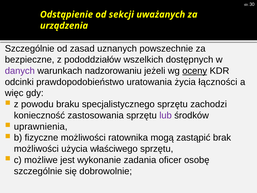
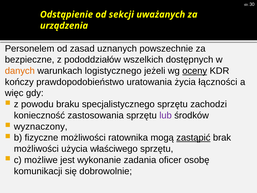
Szczególnie at (30, 48): Szczególnie -> Personelem
danych colour: purple -> orange
nadzorowaniu: nadzorowaniu -> logistycznego
odcinki: odcinki -> kończy
uprawnienia: uprawnienia -> wyznaczony
zastąpić underline: none -> present
szczególnie at (38, 171): szczególnie -> komunikacji
